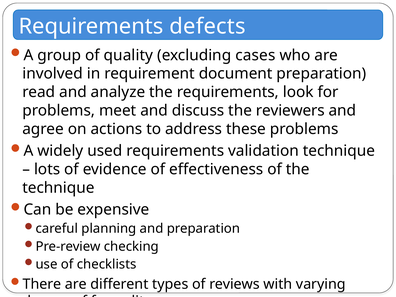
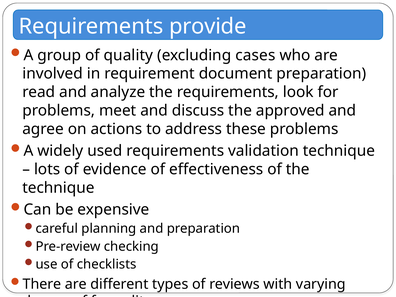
defects: defects -> provide
reviewers: reviewers -> approved
